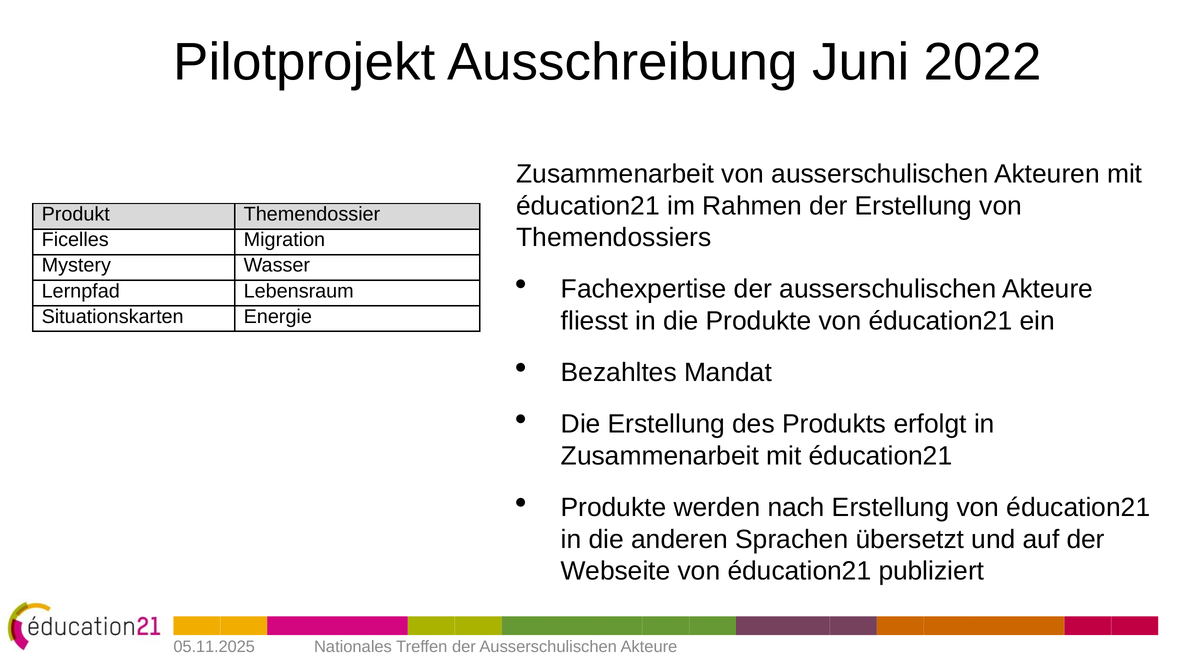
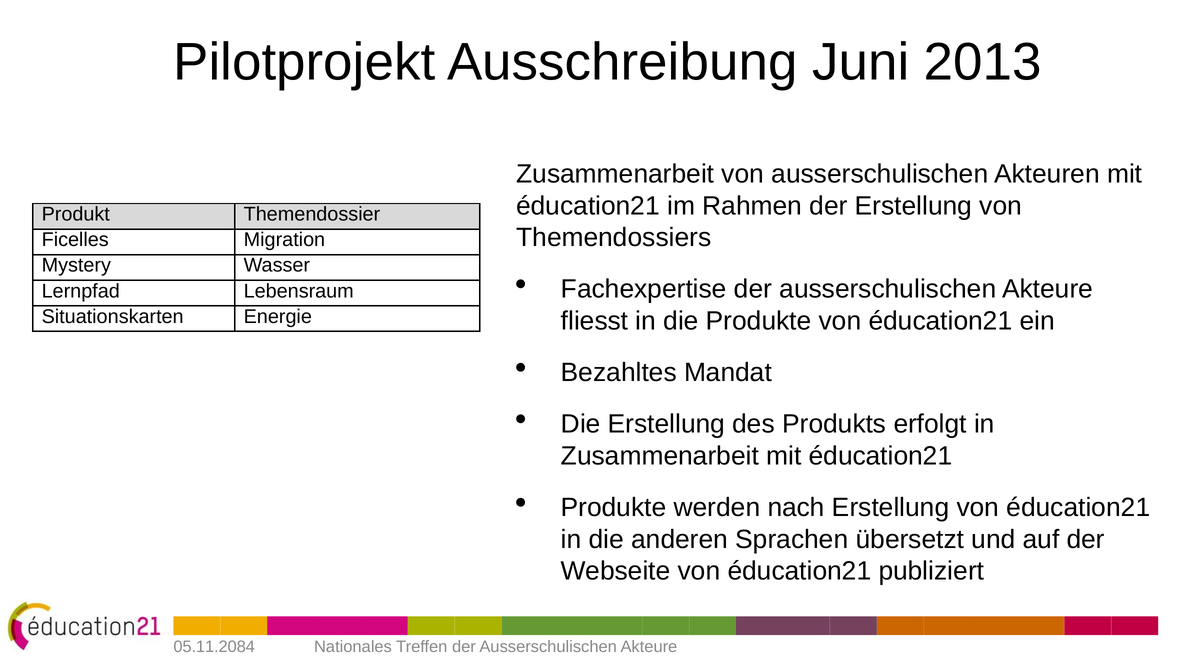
2022: 2022 -> 2013
05.11.2025: 05.11.2025 -> 05.11.2084
